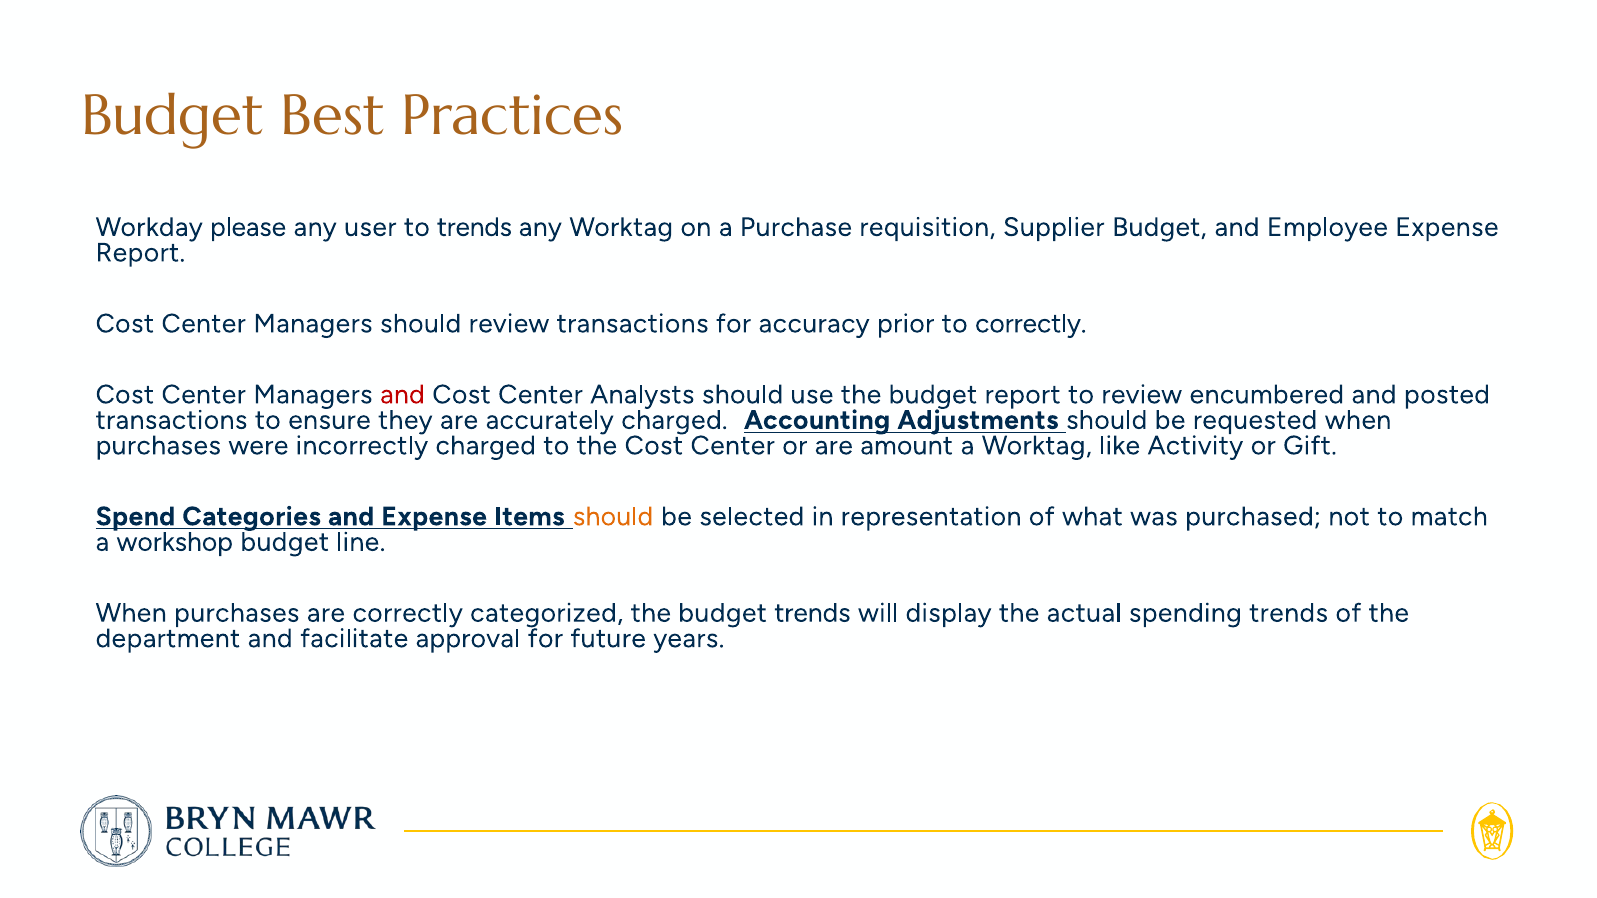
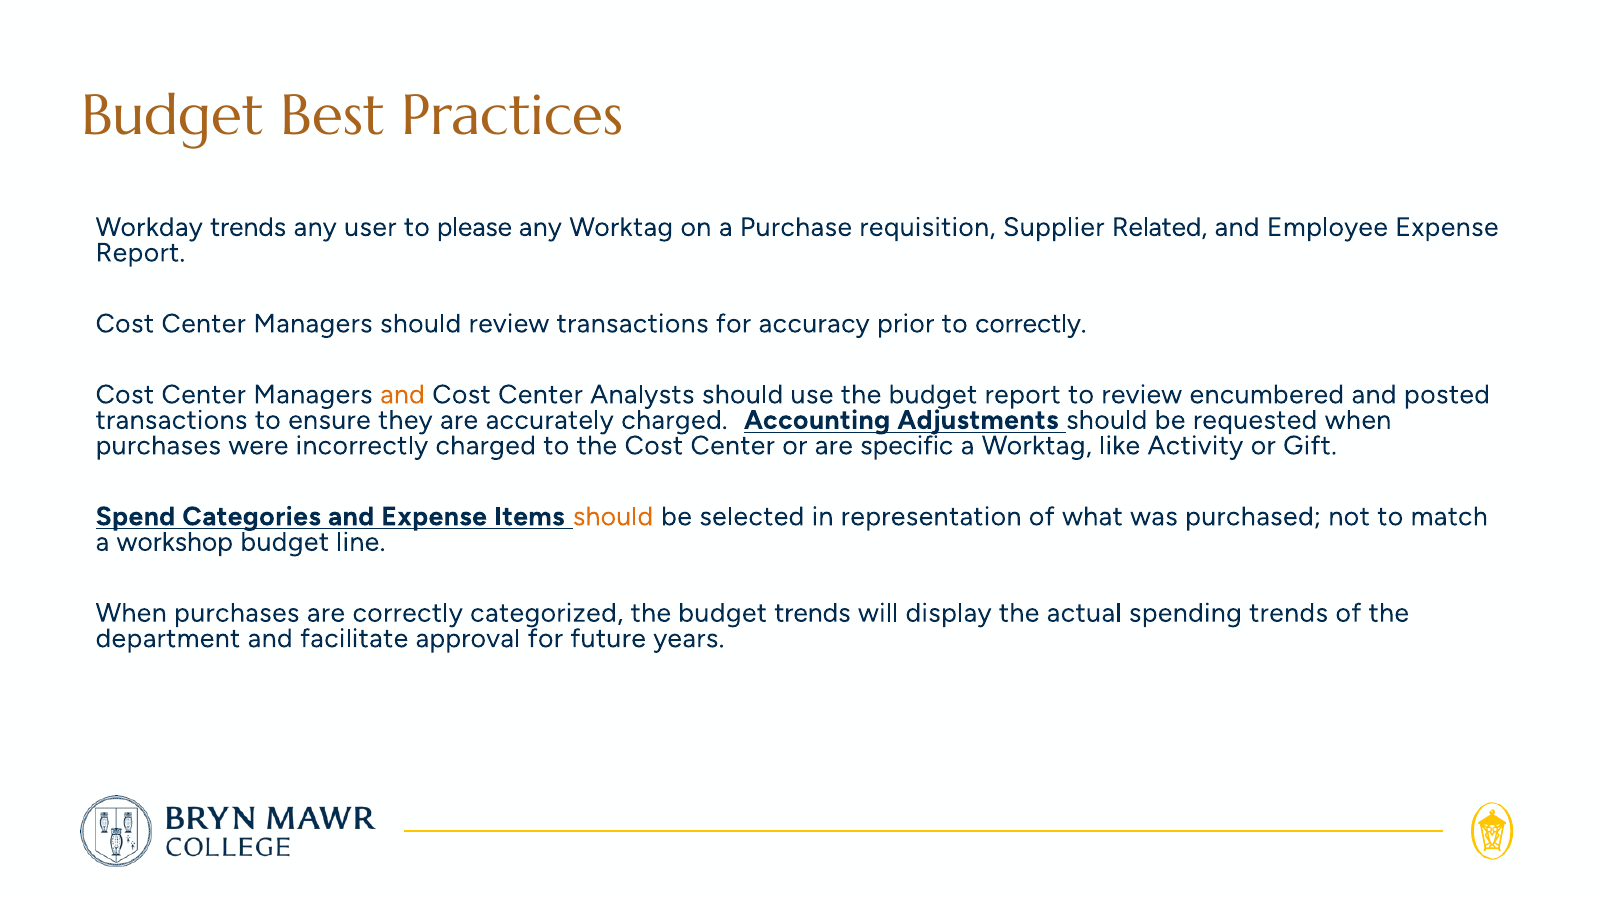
Workday please: please -> trends
to trends: trends -> please
Supplier Budget: Budget -> Related
and at (402, 395) colour: red -> orange
amount: amount -> specific
